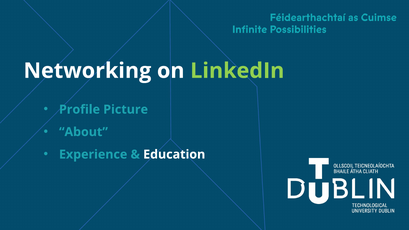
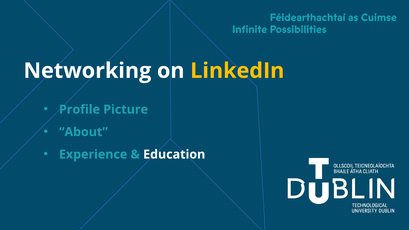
LinkedIn colour: light green -> yellow
